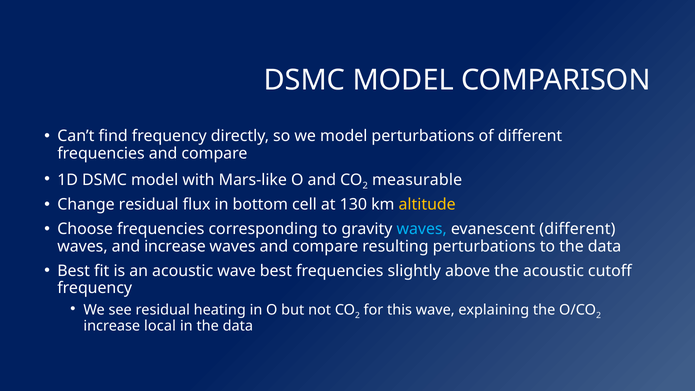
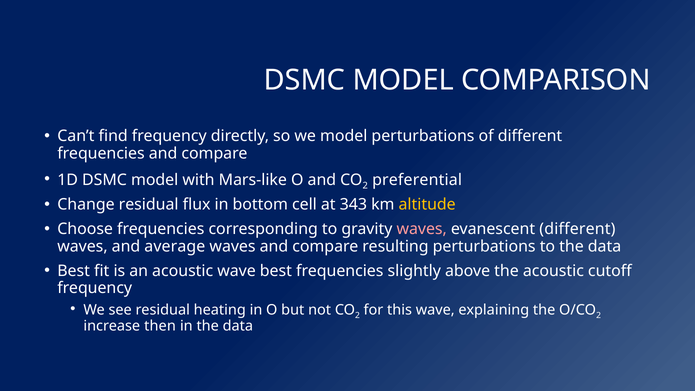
measurable: measurable -> preferential
130: 130 -> 343
waves at (422, 229) colour: light blue -> pink
and increase: increase -> average
local: local -> then
